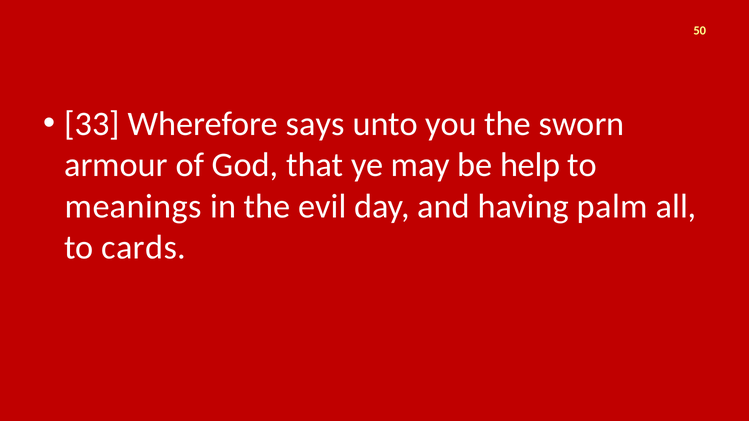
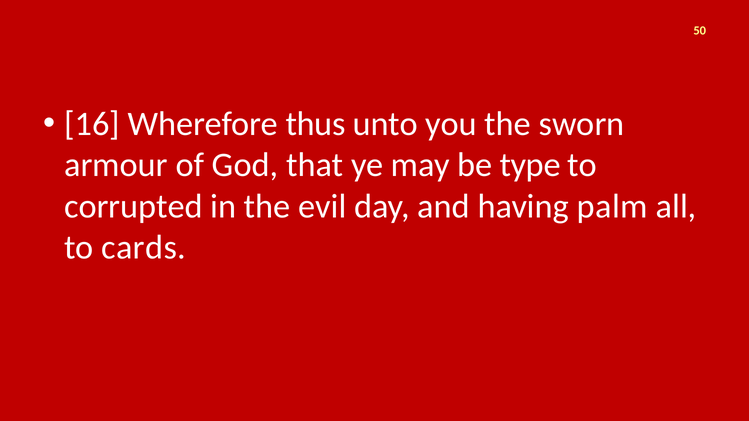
33: 33 -> 16
says: says -> thus
help: help -> type
meanings: meanings -> corrupted
